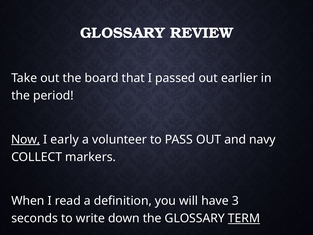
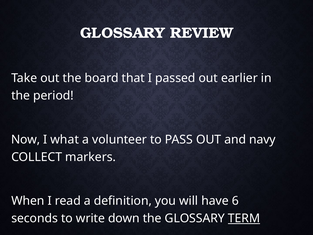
Now underline: present -> none
early: early -> what
3: 3 -> 6
